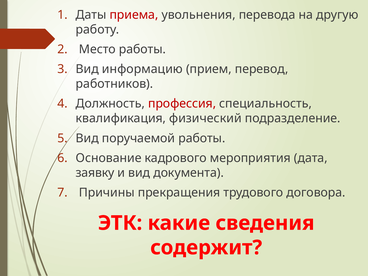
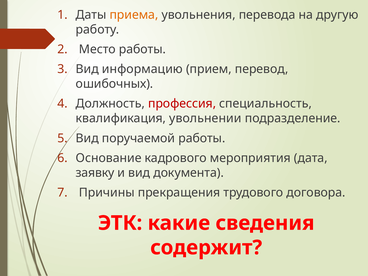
приема colour: red -> orange
работников: работников -> ошибочных
физический: физический -> увольнении
